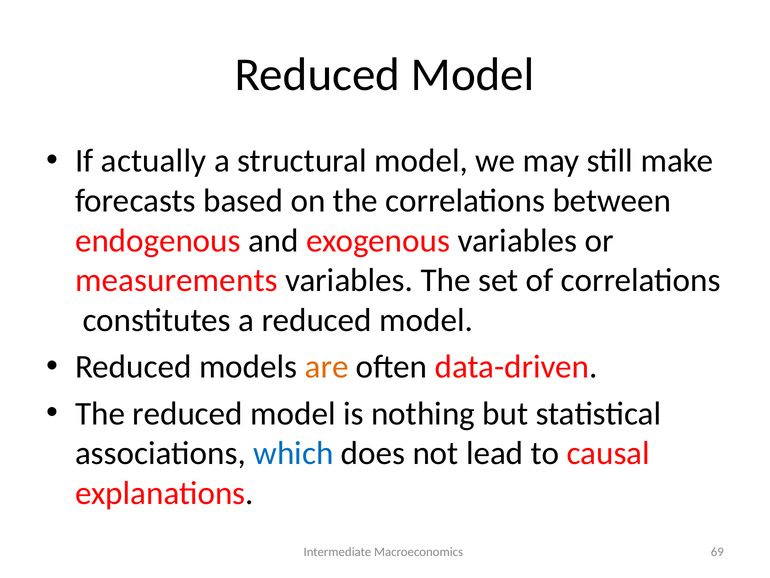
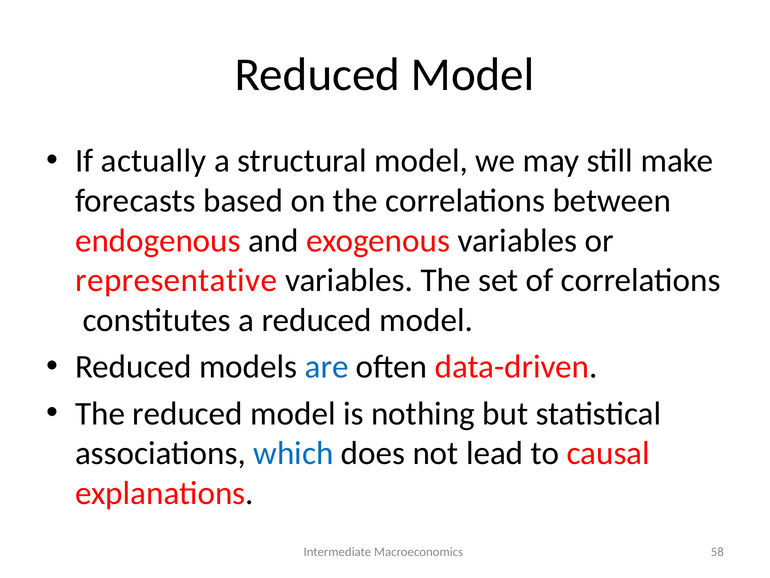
measurements: measurements -> representative
are colour: orange -> blue
69: 69 -> 58
